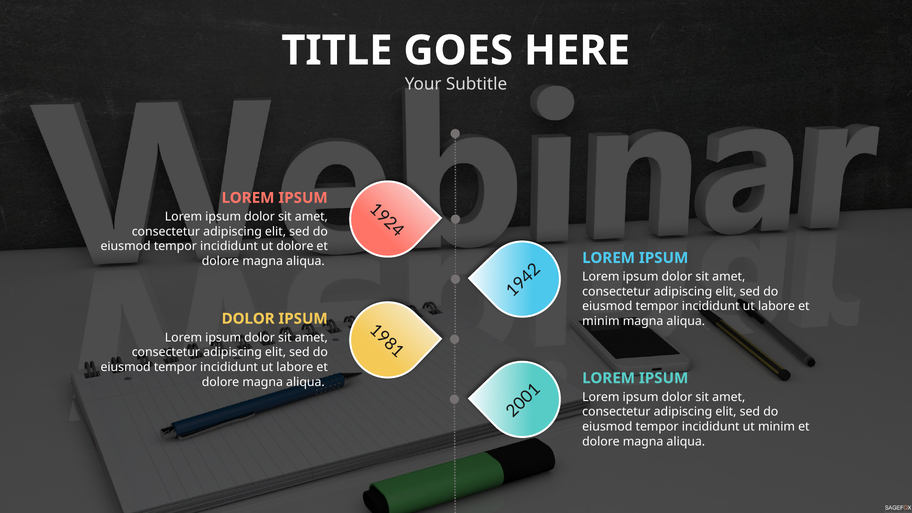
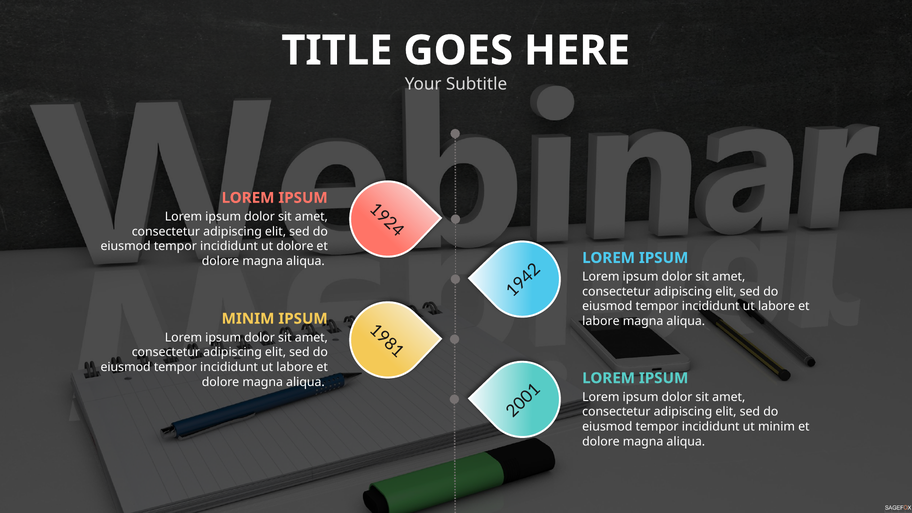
DOLOR at (248, 319): DOLOR -> MINIM
minim at (601, 321): minim -> labore
